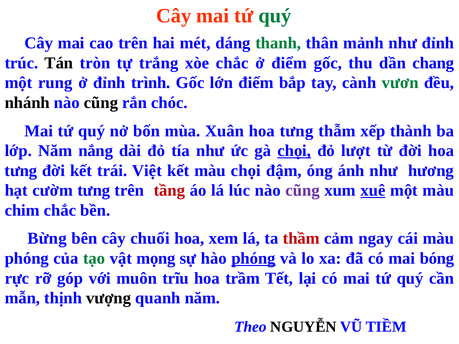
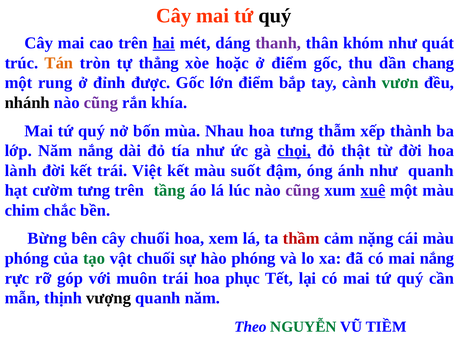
quý at (275, 16) colour: green -> black
hai underline: none -> present
thanh colour: green -> purple
mảnh: mảnh -> khóm
như đỉnh: đỉnh -> quát
Tán colour: black -> orange
trắng: trắng -> thẳng
xòe chắc: chắc -> hoặc
trình: trình -> được
cũng at (101, 103) colour: black -> purple
chóc: chóc -> khía
Xuân: Xuân -> Nhau
lượt: lượt -> thật
tưng at (21, 171): tưng -> lành
màu chọi: chọi -> suốt
như hương: hương -> quanh
tầng colour: red -> green
ngay: ngay -> nặng
vật mọng: mọng -> chuối
phóng at (253, 259) underline: present -> none
mai bóng: bóng -> nắng
muôn trĩu: trĩu -> trái
trầm: trầm -> phục
NGUYỄN colour: black -> green
